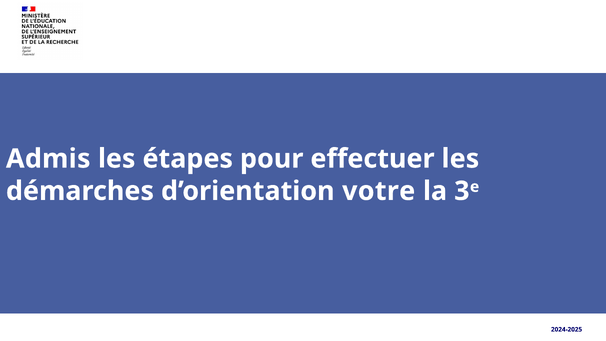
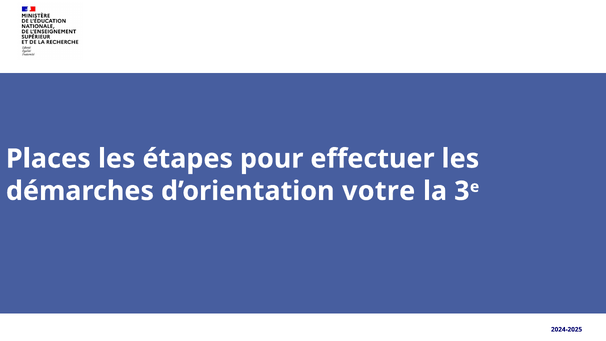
Admis: Admis -> Places
